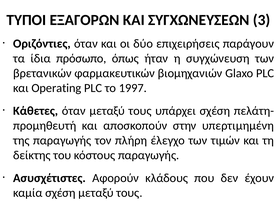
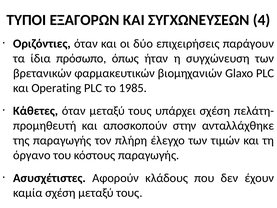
3: 3 -> 4
1997: 1997 -> 1985
υπερτιμημένη: υπερτιμημένη -> ανταλλάχθηκε
δείκτης: δείκτης -> όργανο
